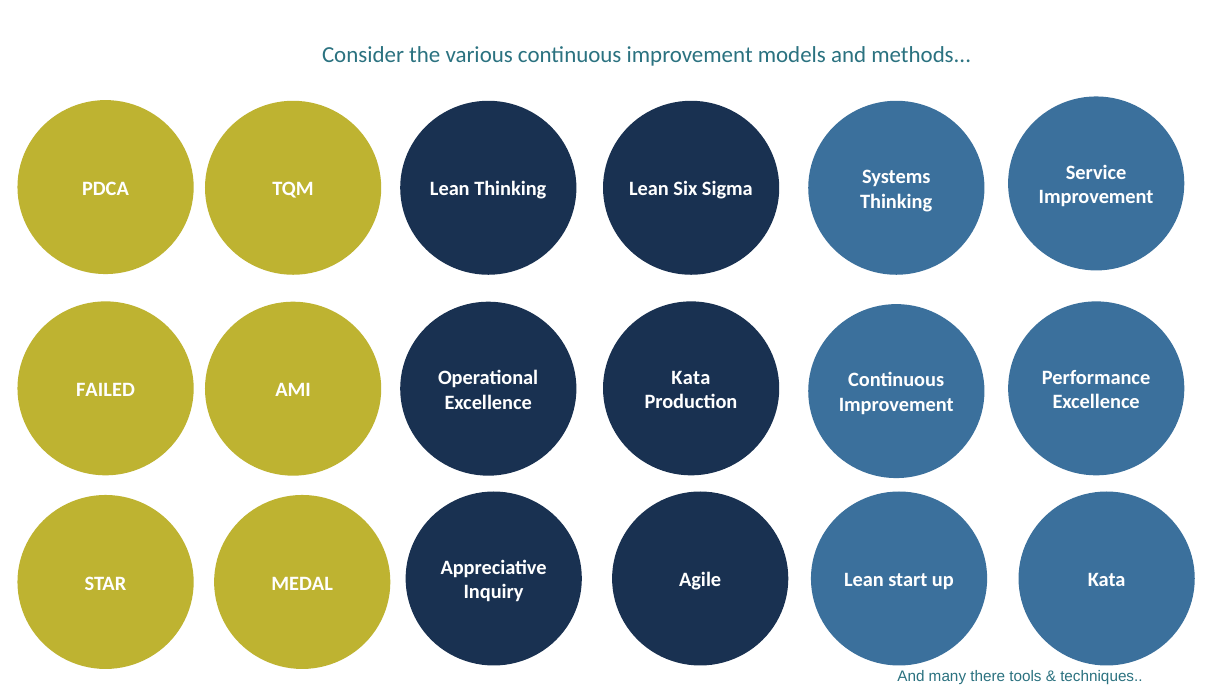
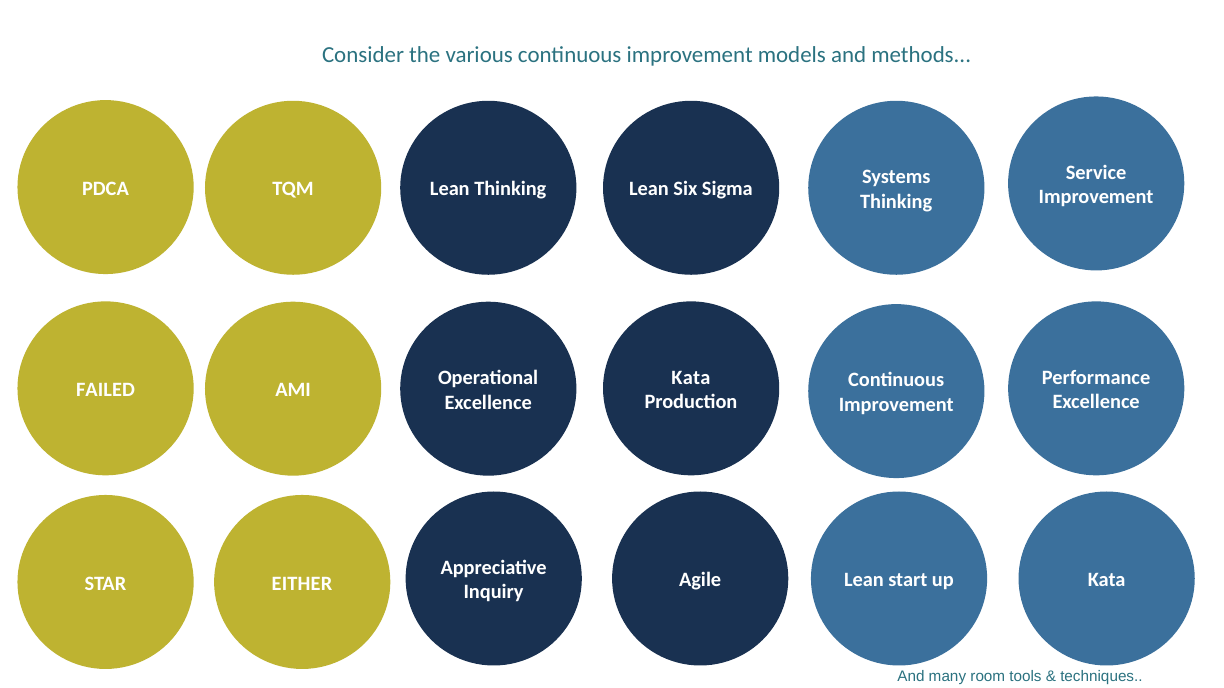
MEDAL: MEDAL -> EITHER
there: there -> room
